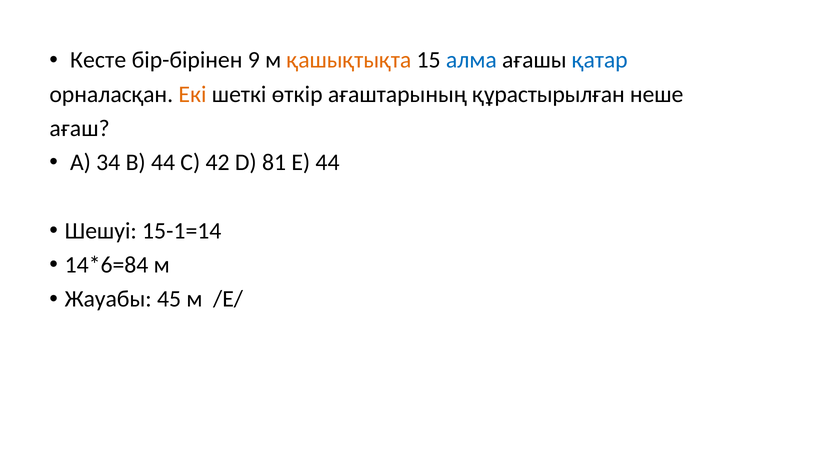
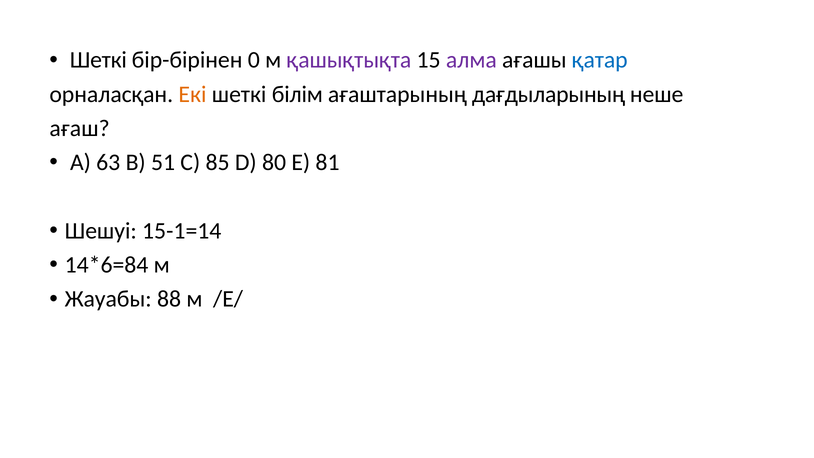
Кесте at (98, 60): Кесте -> Шеткі
9: 9 -> 0
қашықтықта colour: orange -> purple
алма colour: blue -> purple
өткір: өткір -> білім
құрастырылған: құрастырылған -> дағдыларының
34: 34 -> 63
B 44: 44 -> 51
42: 42 -> 85
81: 81 -> 80
E 44: 44 -> 81
45: 45 -> 88
